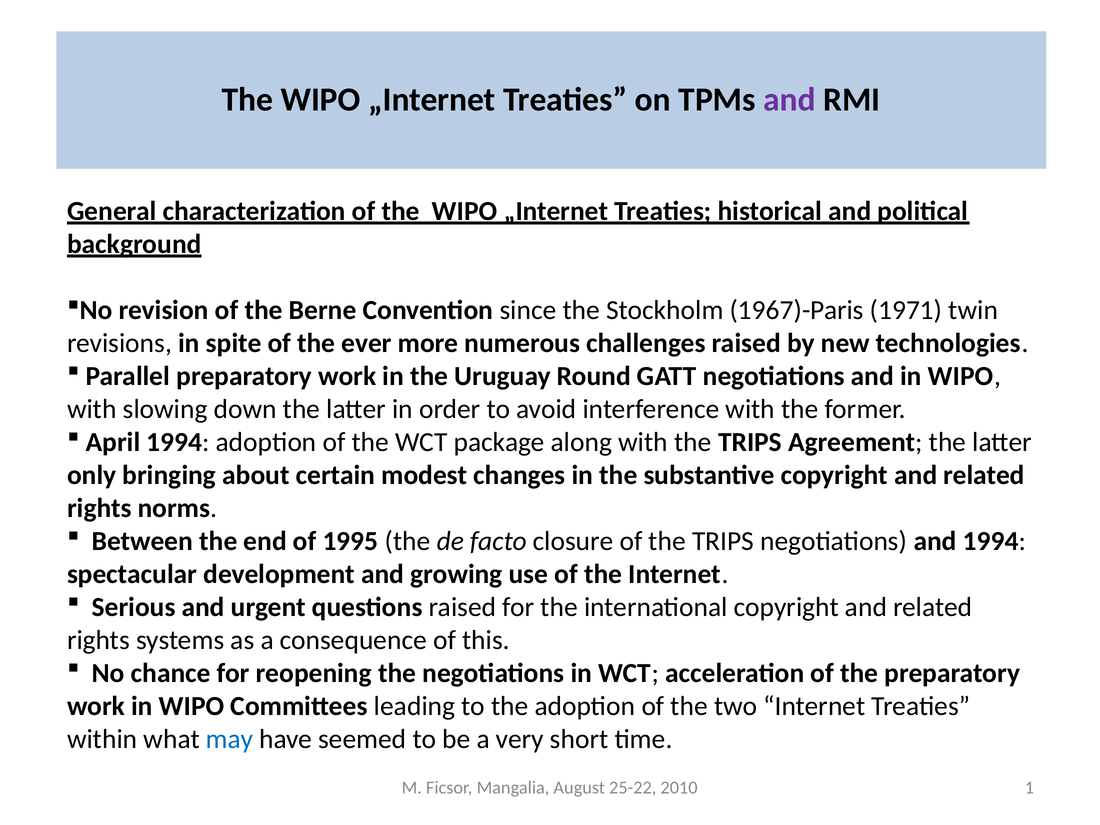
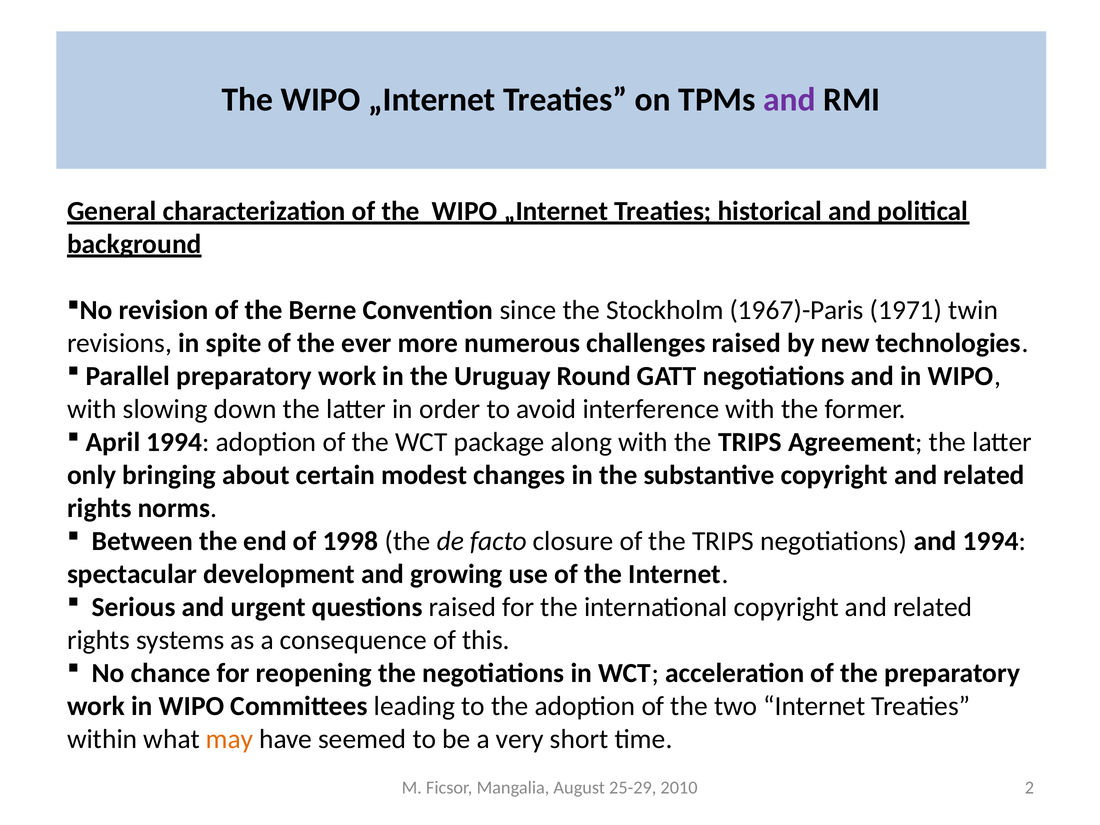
1995: 1995 -> 1998
may colour: blue -> orange
25-22: 25-22 -> 25-29
1: 1 -> 2
